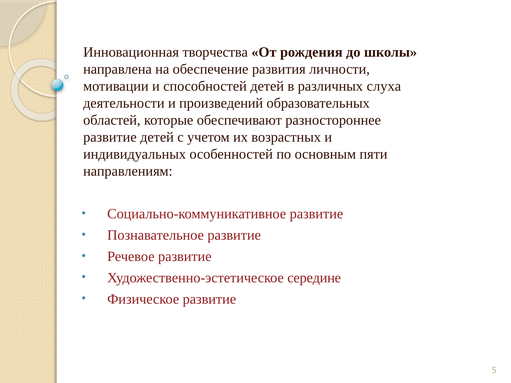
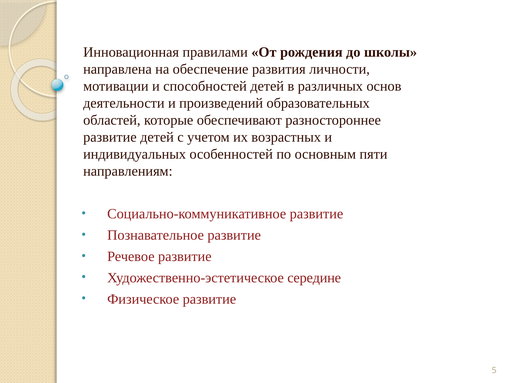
творчества: творчества -> правилами
слуха: слуха -> основ
